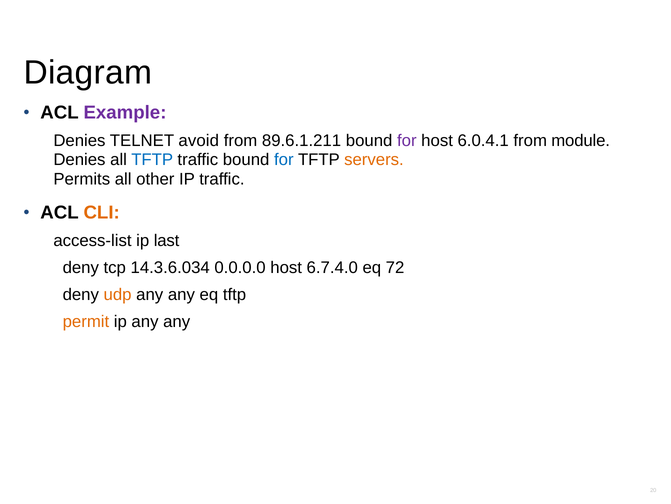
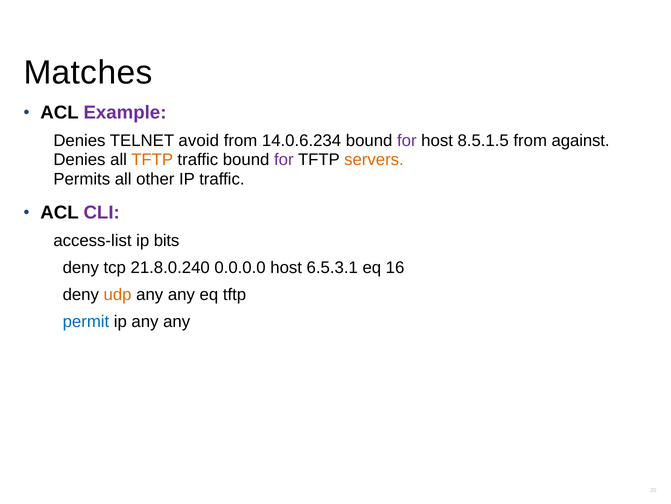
Diagram: Diagram -> Matches
89.6.1.211: 89.6.1.211 -> 14.0.6.234
6.0.4.1: 6.0.4.1 -> 8.5.1.5
module: module -> against
TFTP at (152, 160) colour: blue -> orange
for at (284, 160) colour: blue -> purple
CLI colour: orange -> purple
last: last -> bits
14.3.6.034: 14.3.6.034 -> 21.8.0.240
6.7.4.0: 6.7.4.0 -> 6.5.3.1
72: 72 -> 16
permit colour: orange -> blue
